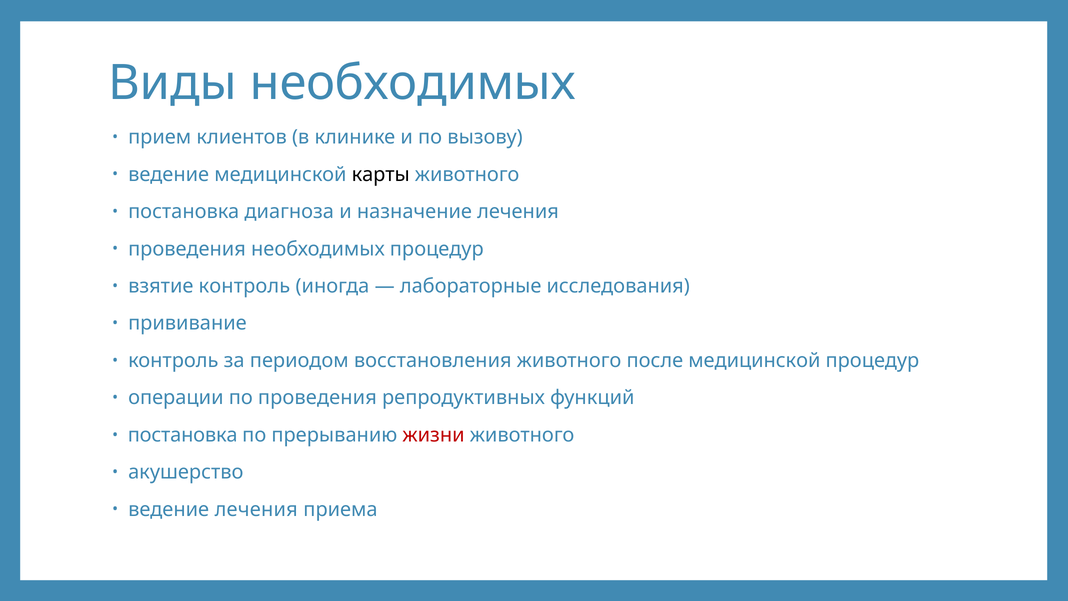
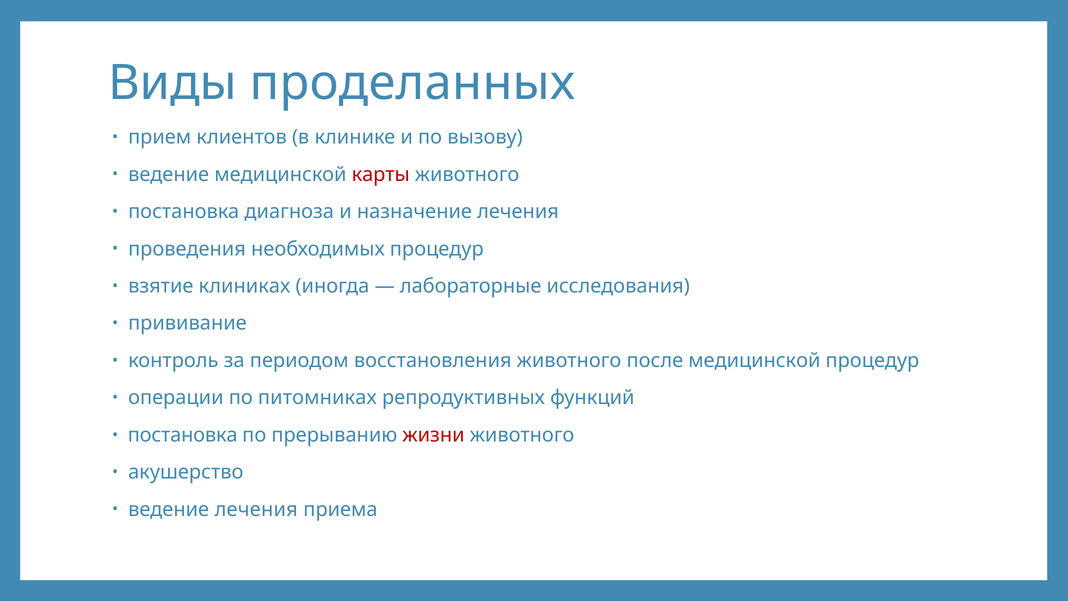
Виды необходимых: необходимых -> проделанных
карты colour: black -> red
взятие контроль: контроль -> клиниках
по проведения: проведения -> питомниках
